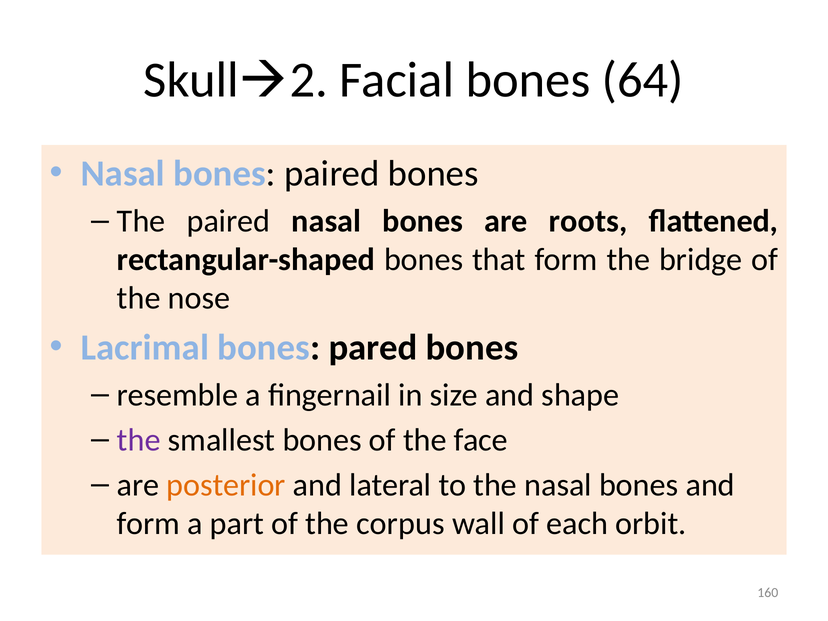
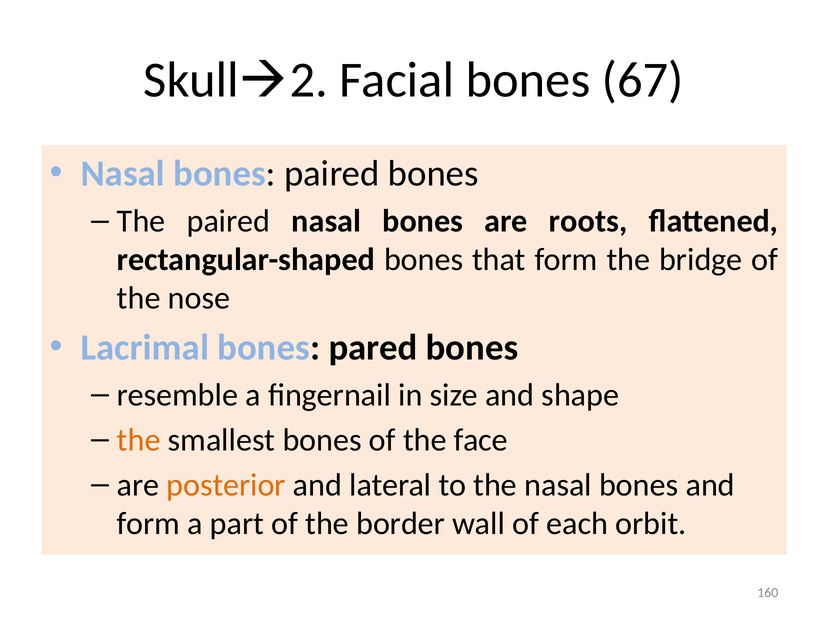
64: 64 -> 67
the at (139, 440) colour: purple -> orange
corpus: corpus -> border
